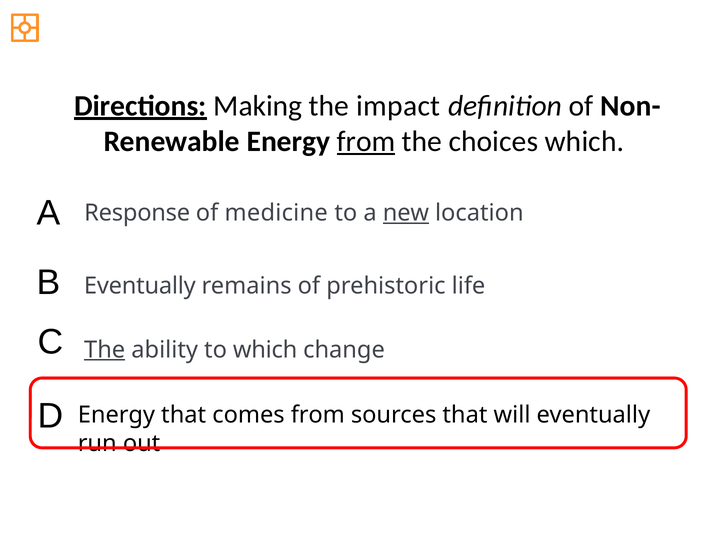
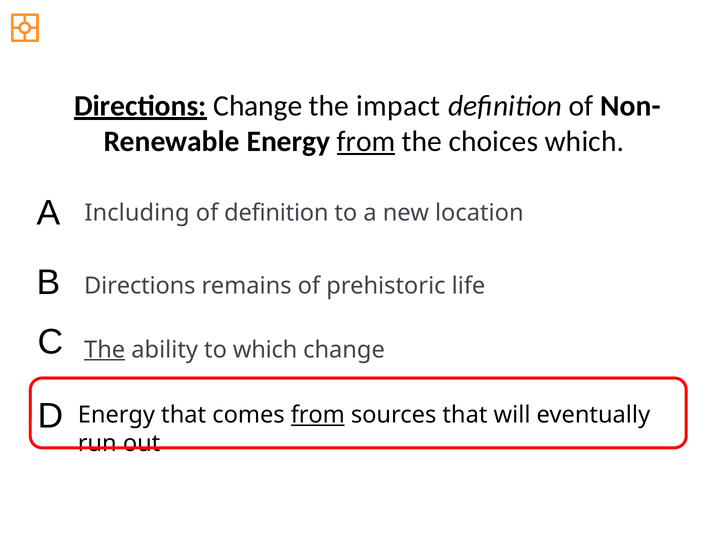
Directions Making: Making -> Change
Response: Response -> Including
of medicine: medicine -> definition
new underline: present -> none
Eventually at (140, 286): Eventually -> Directions
from at (318, 415) underline: none -> present
